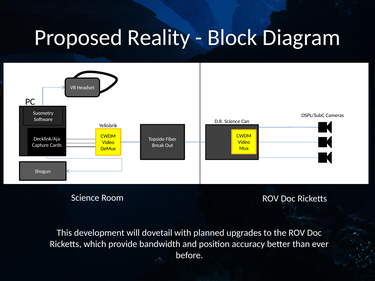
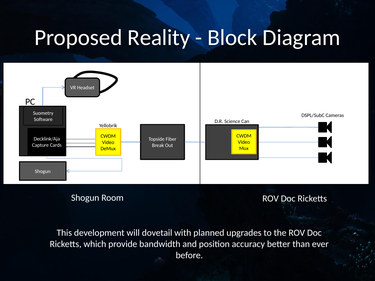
Science at (85, 198): Science -> Shogun
